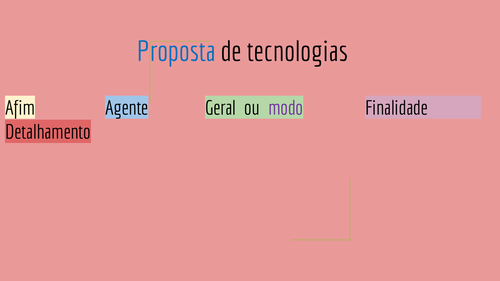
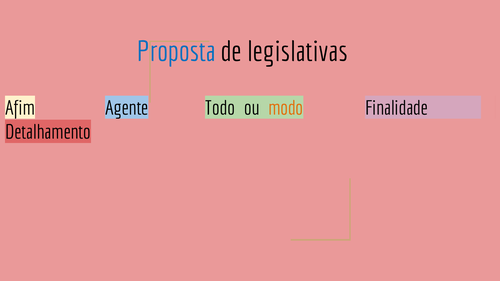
tecnologias: tecnologias -> legislativas
Geral: Geral -> Todo
modo colour: purple -> orange
